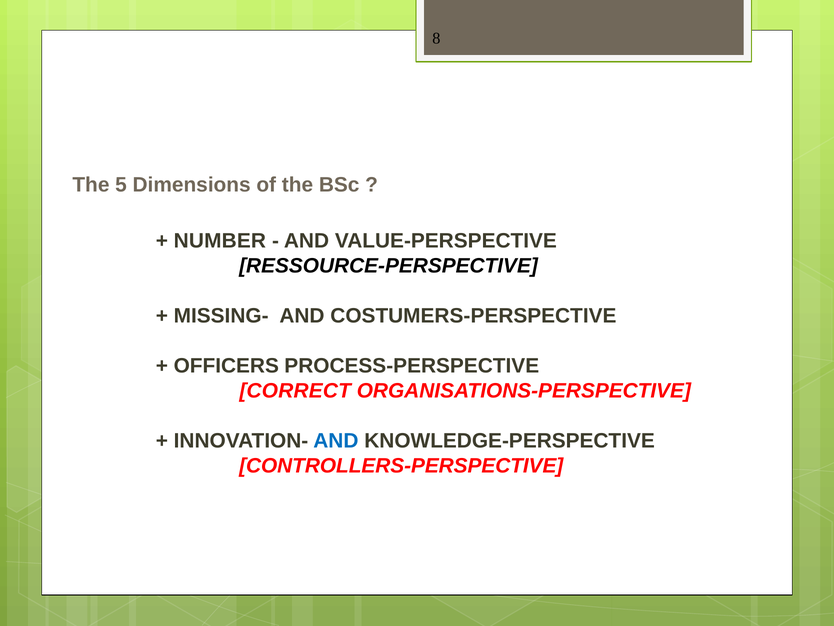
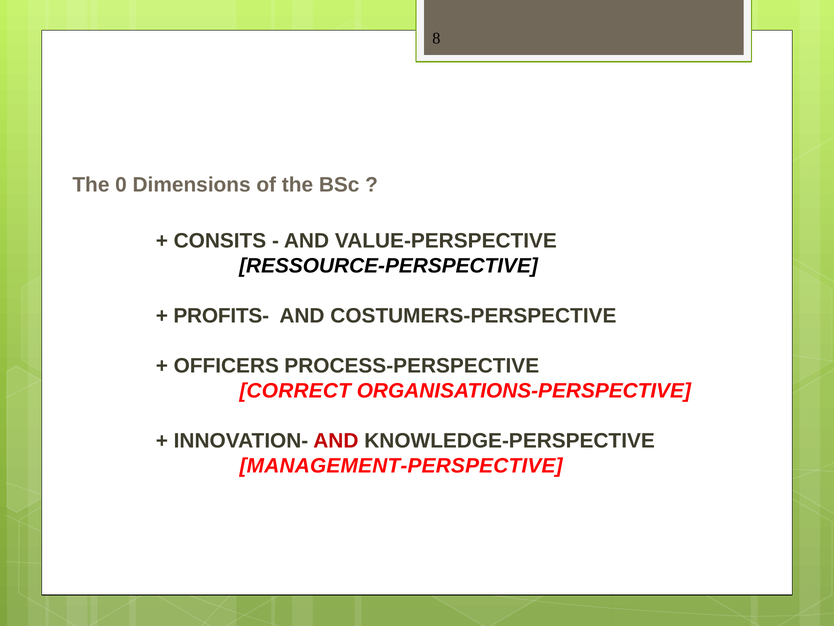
5: 5 -> 0
NUMBER: NUMBER -> CONSITS
MISSING-: MISSING- -> PROFITS-
AND at (336, 441) colour: blue -> red
CONTROLLERS-PERSPECTIVE: CONTROLLERS-PERSPECTIVE -> MANAGEMENT-PERSPECTIVE
